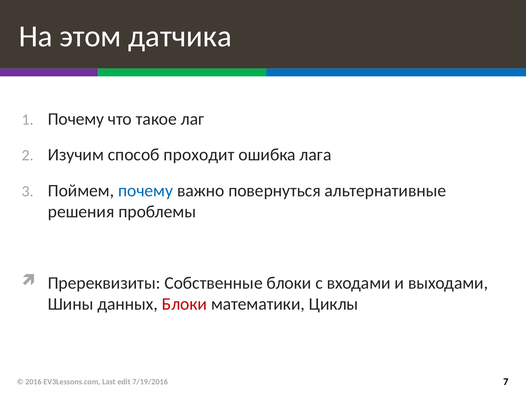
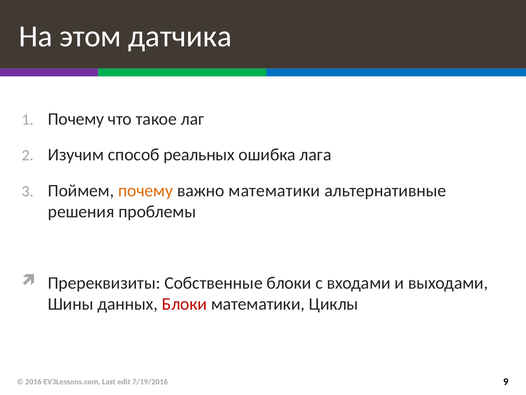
проходит: проходит -> реальных
почему at (146, 190) colour: blue -> orange
важно повернуться: повернуться -> математики
7: 7 -> 9
